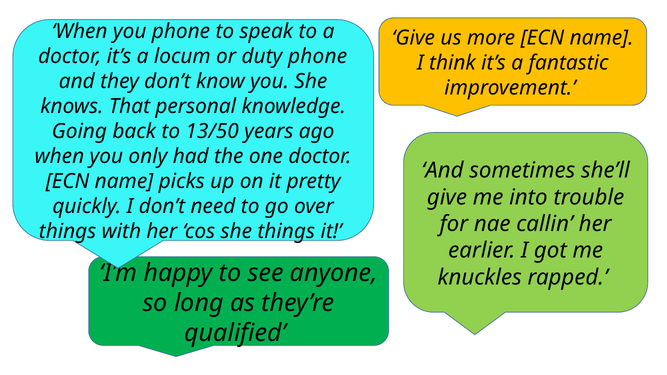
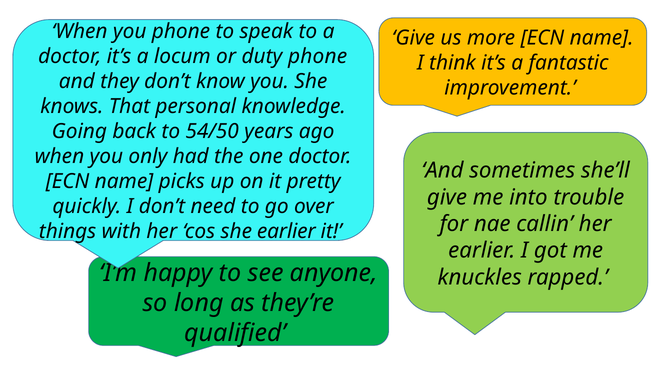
13/50: 13/50 -> 54/50
she things: things -> earlier
